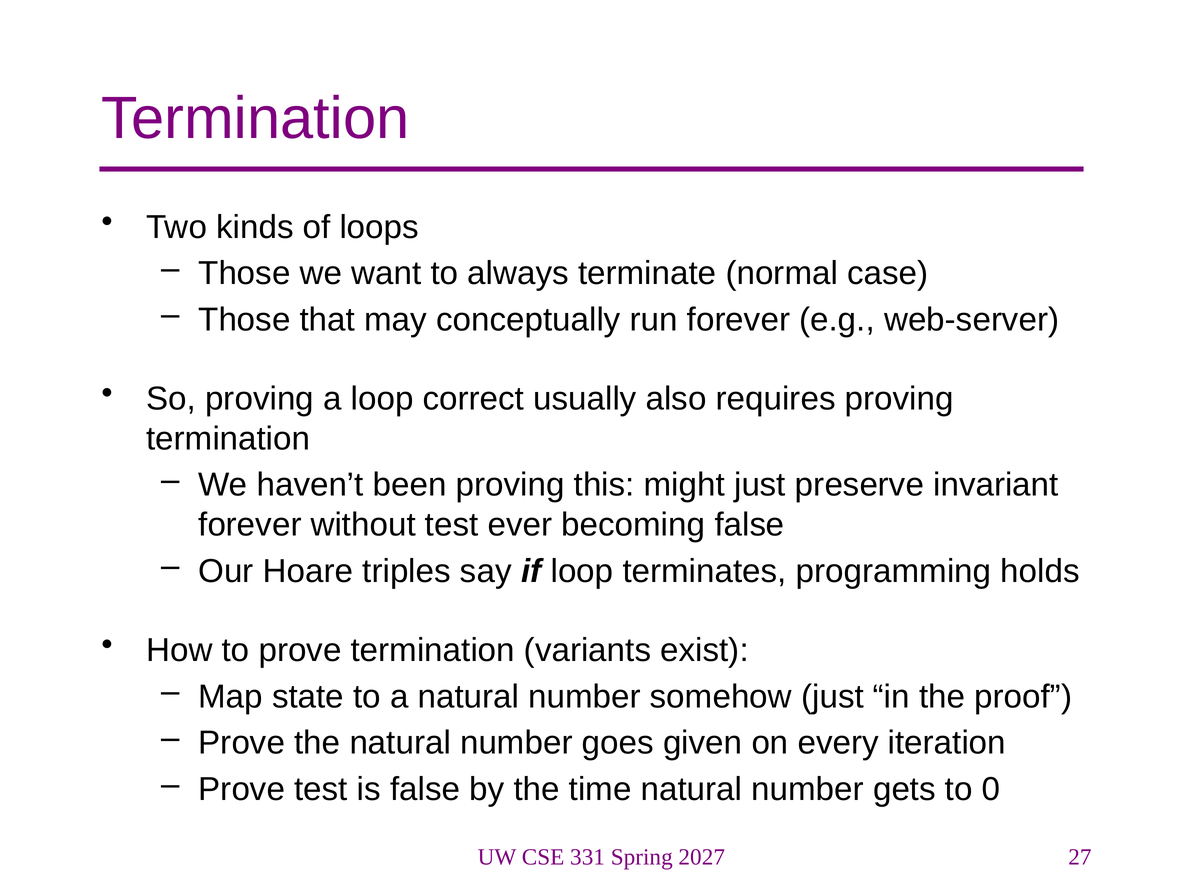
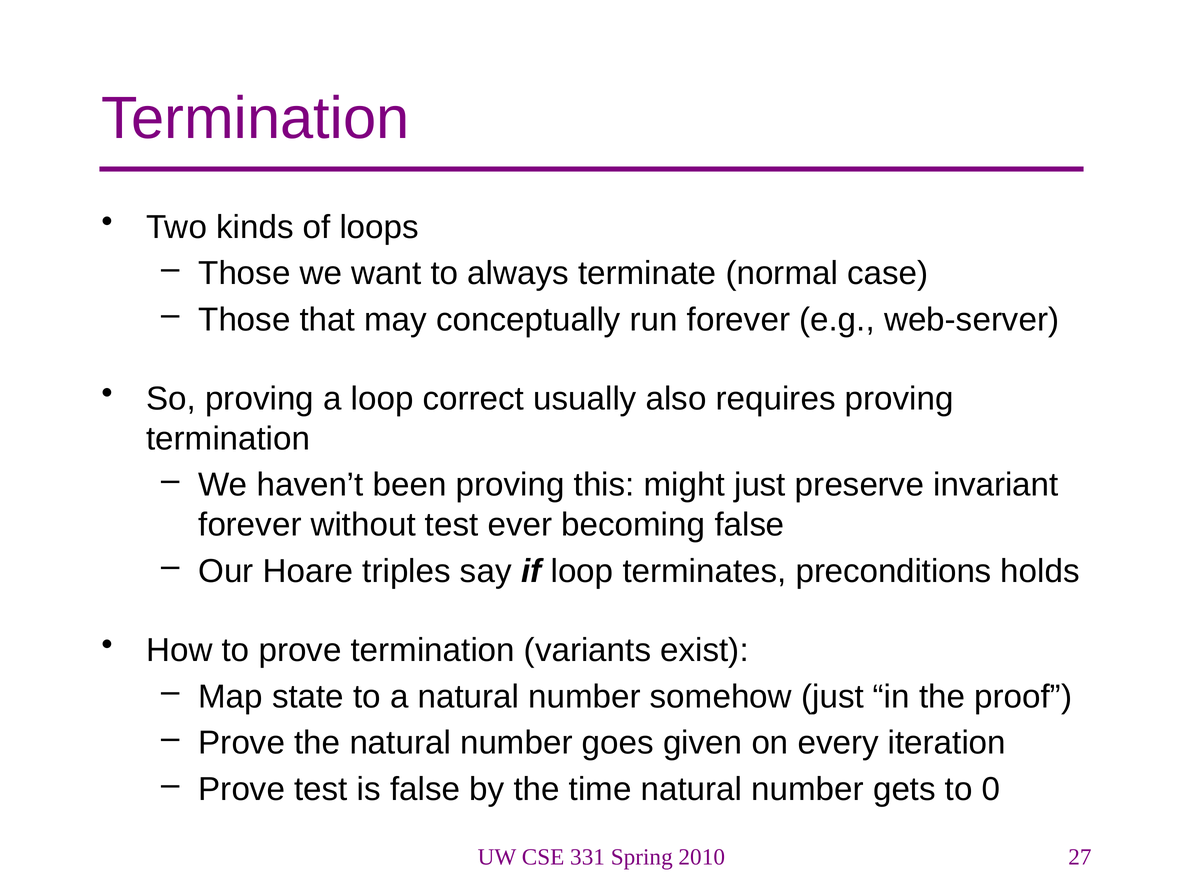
programming: programming -> preconditions
2027: 2027 -> 2010
